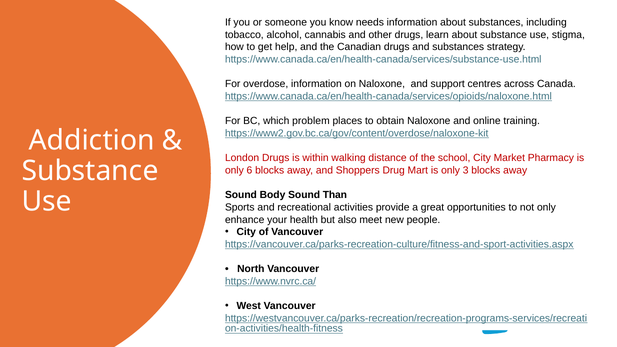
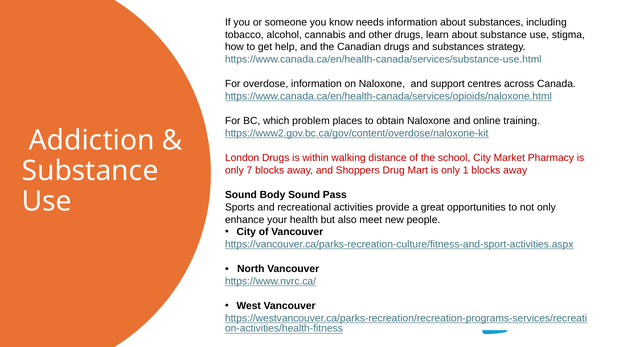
6: 6 -> 7
3: 3 -> 1
Than: Than -> Pass
